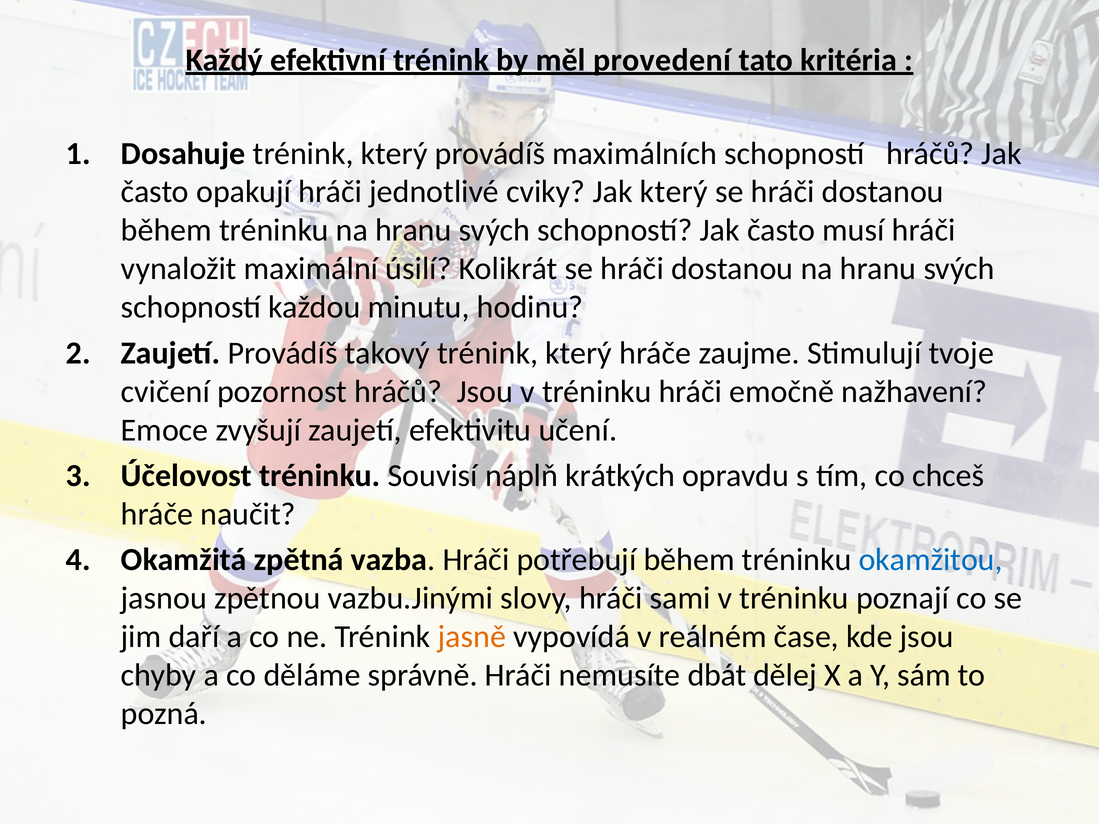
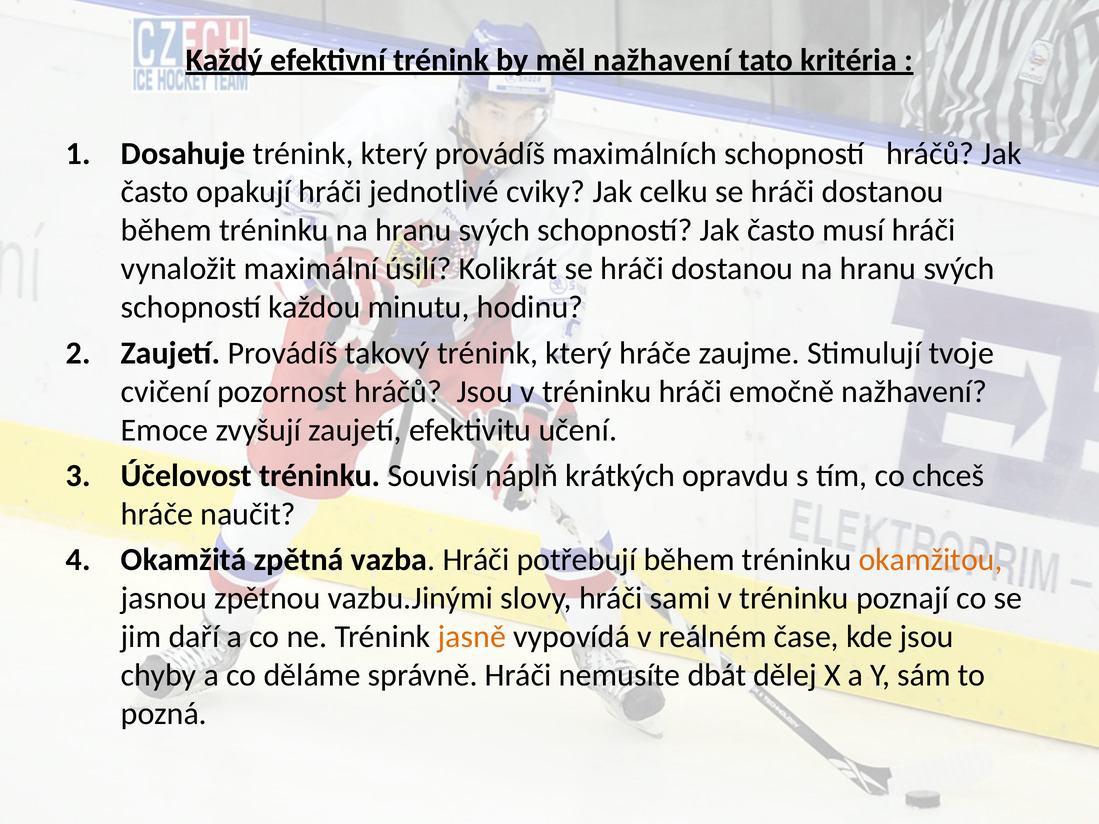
měl provedení: provedení -> nažhavení
Jak který: který -> celku
okamžitou colour: blue -> orange
